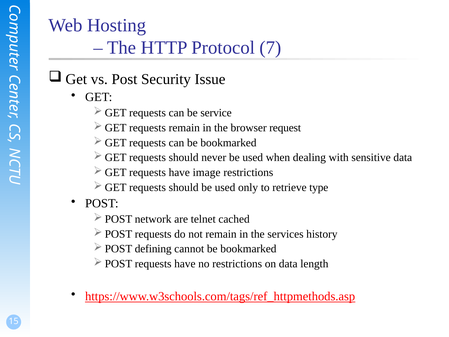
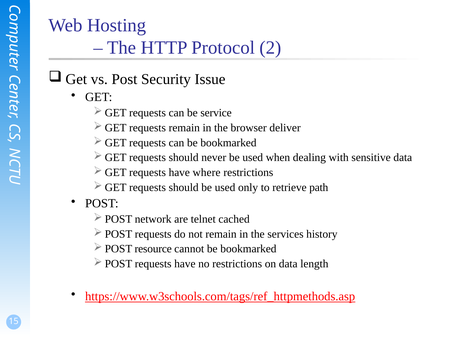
7: 7 -> 2
request: request -> deliver
image: image -> where
type: type -> path
defining: defining -> resource
